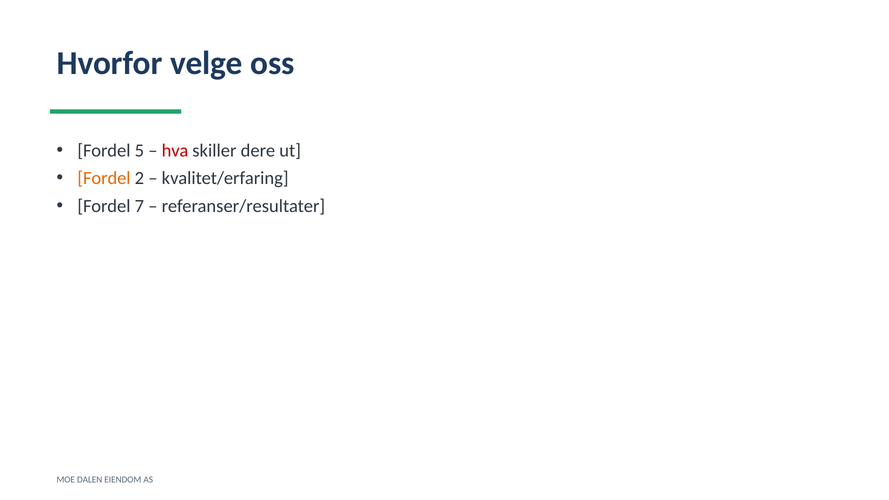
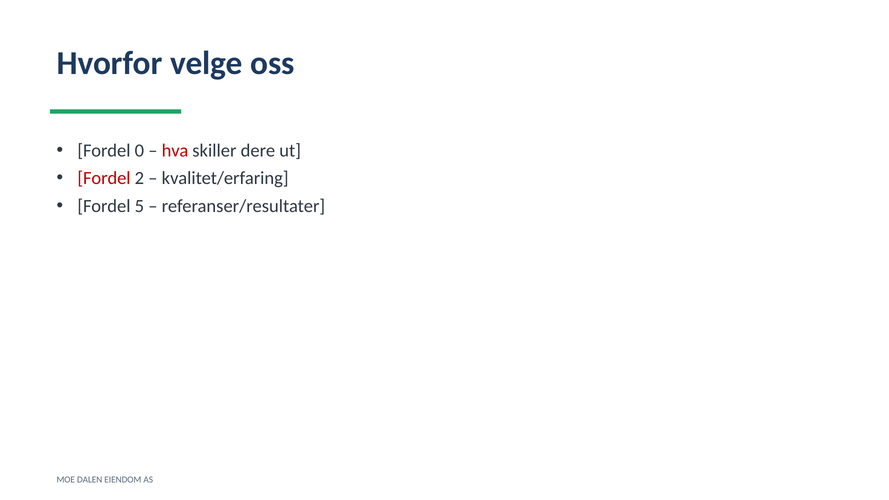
5: 5 -> 0
Fordel at (104, 178) colour: orange -> red
7: 7 -> 5
